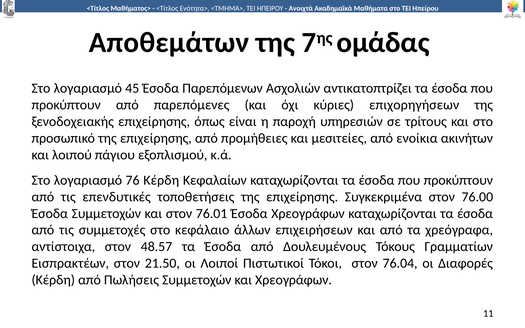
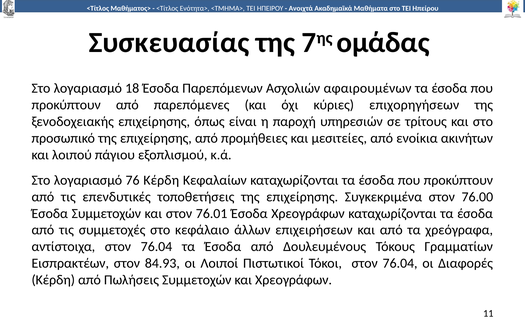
Αποθεμάτων: Αποθεμάτων -> Συσκευασίας
45: 45 -> 18
αντικατοπτρίζει: αντικατοπτρίζει -> αφαιρουμένων
αντίστοιχα στον 48.57: 48.57 -> 76.04
21.50: 21.50 -> 84.93
